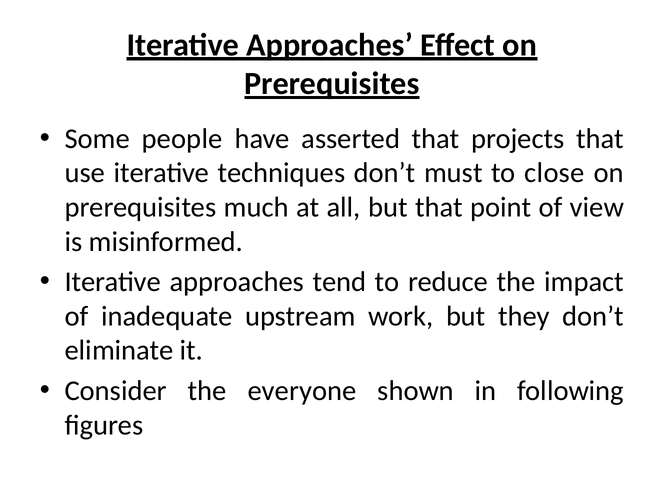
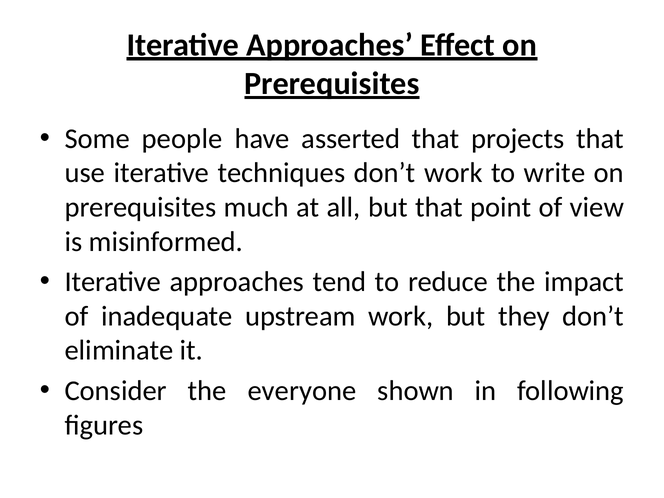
don’t must: must -> work
close: close -> write
